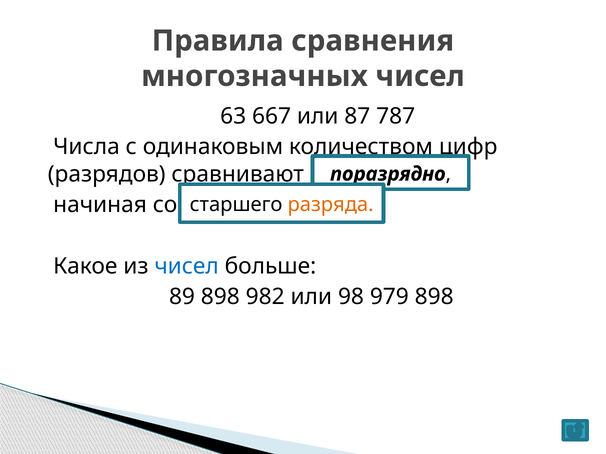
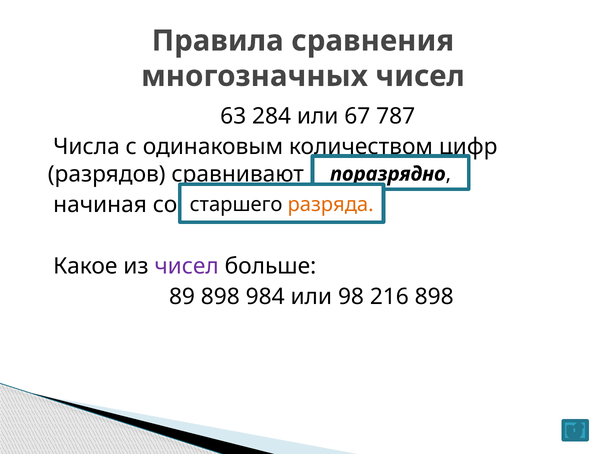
667: 667 -> 284
87: 87 -> 67
чисел at (187, 266) colour: blue -> purple
982: 982 -> 984
979: 979 -> 216
